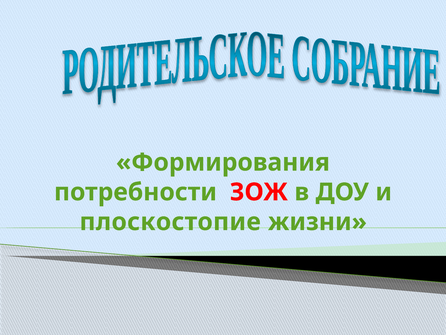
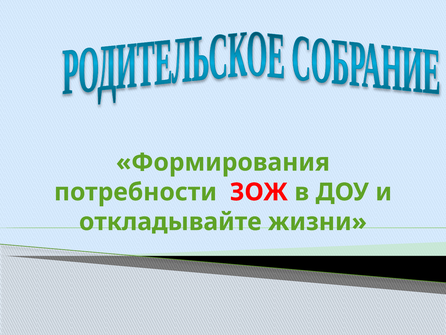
плоскостопие: плоскостопие -> откладывайте
